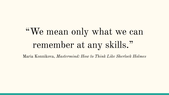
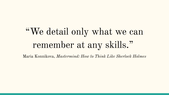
mean: mean -> detail
